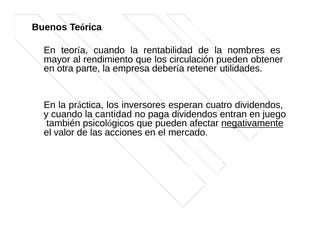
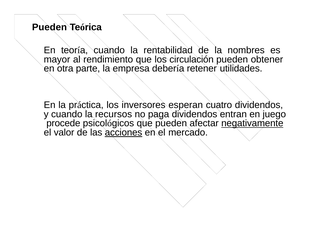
Buenos at (49, 27): Buenos -> Pueden
cantidad: cantidad -> recursos
también: también -> procede
acciones underline: none -> present
